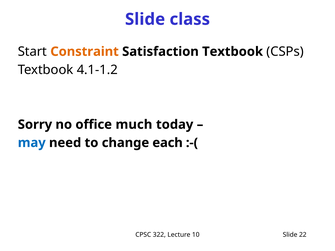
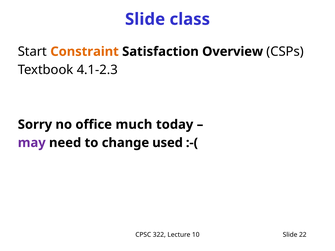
Satisfaction Textbook: Textbook -> Overview
4.1-1.2: 4.1-1.2 -> 4.1-2.3
may colour: blue -> purple
each: each -> used
